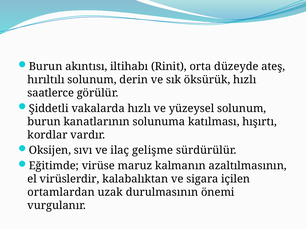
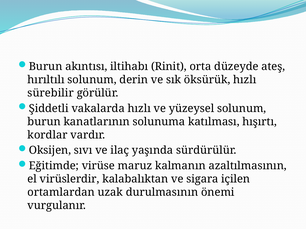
saatlerce: saatlerce -> sürebilir
gelişme: gelişme -> yaşında
